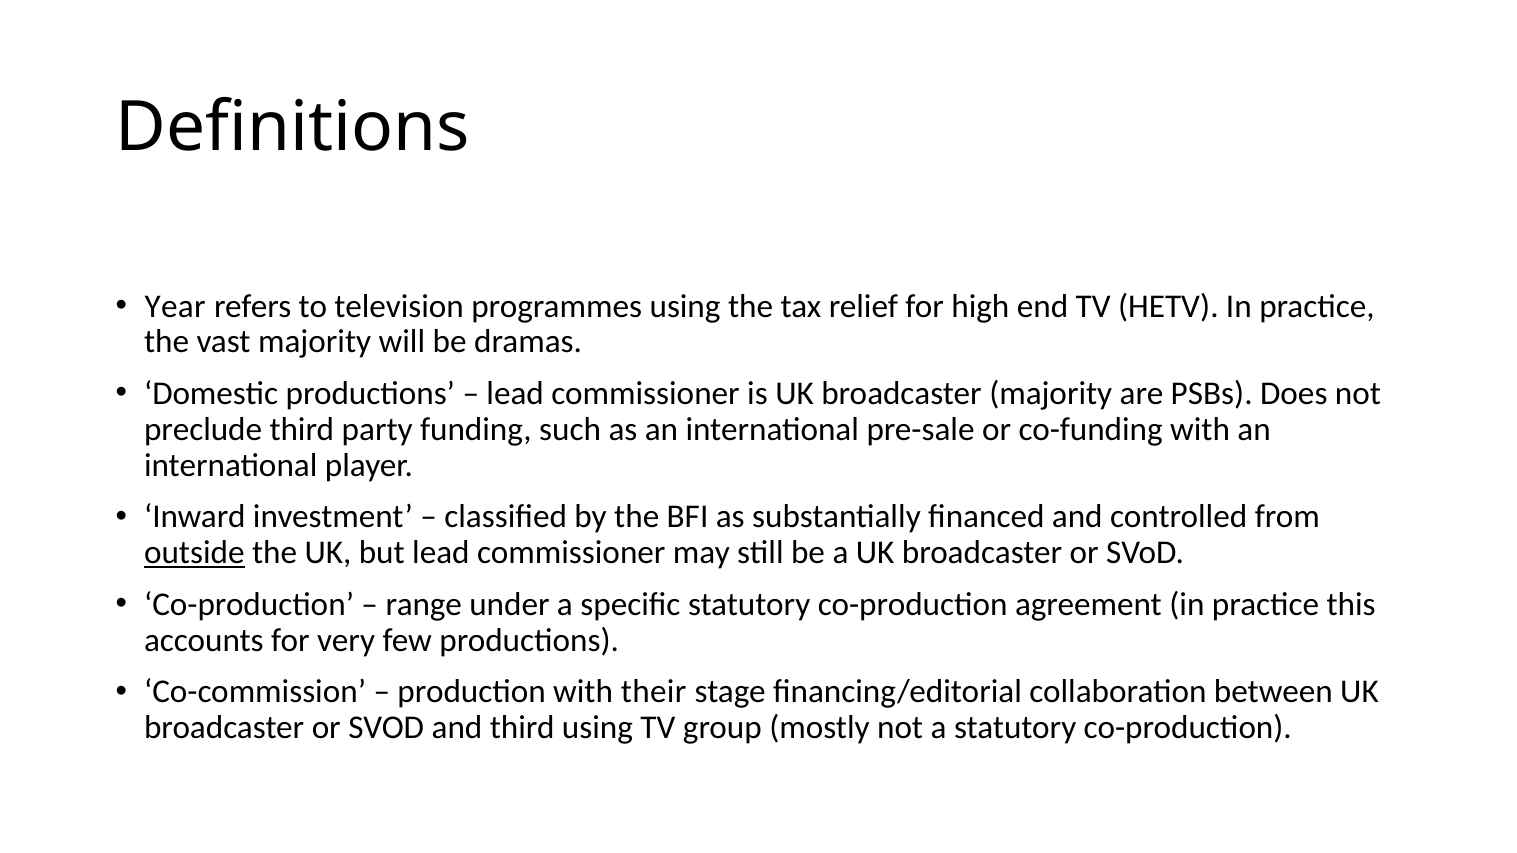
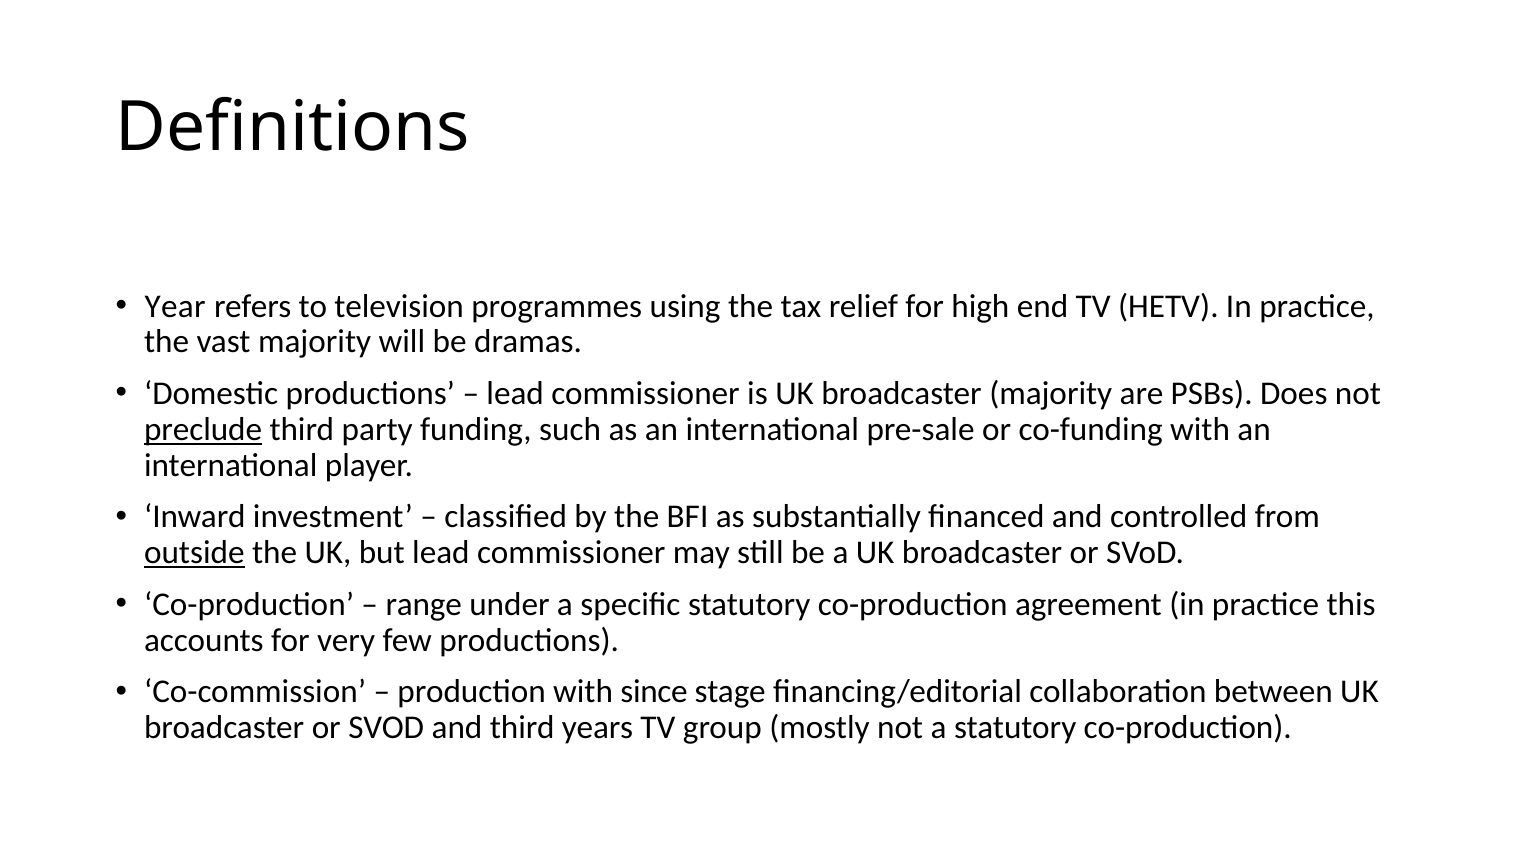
preclude underline: none -> present
their: their -> since
third using: using -> years
